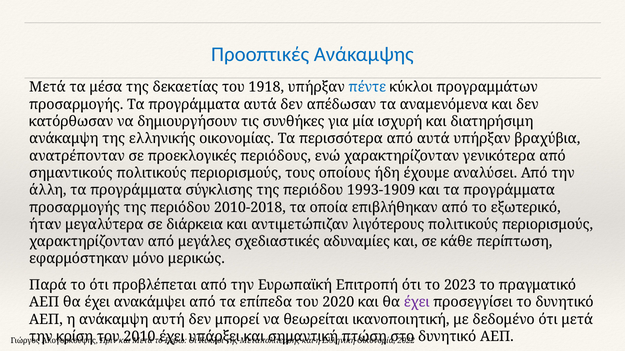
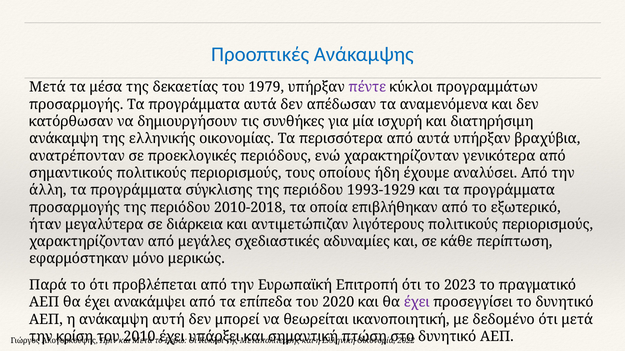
1918: 1918 -> 1979
πέντε colour: blue -> purple
1993-1909: 1993-1909 -> 1993-1929
